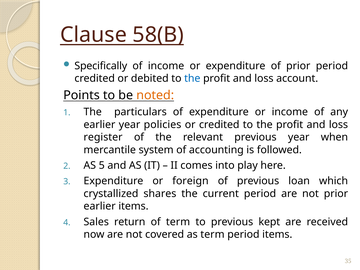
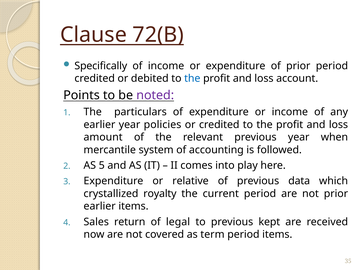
58(B: 58(B -> 72(B
noted colour: orange -> purple
register: register -> amount
foreign: foreign -> relative
loan: loan -> data
shares: shares -> royalty
of term: term -> legal
